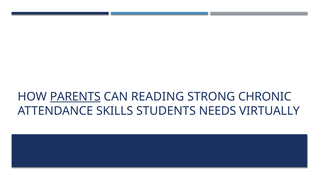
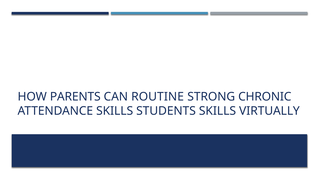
PARENTS underline: present -> none
READING: READING -> ROUTINE
STUDENTS NEEDS: NEEDS -> SKILLS
